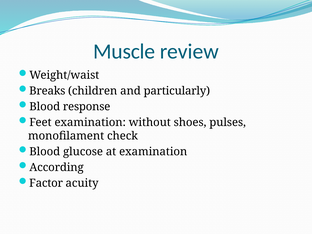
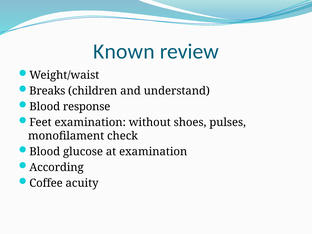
Muscle: Muscle -> Known
particularly: particularly -> understand
Factor: Factor -> Coffee
